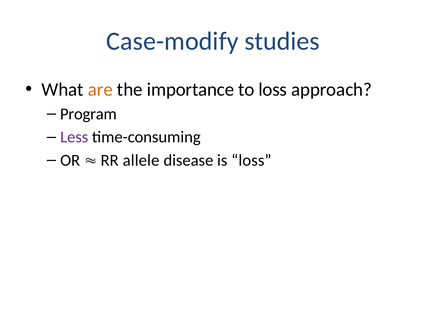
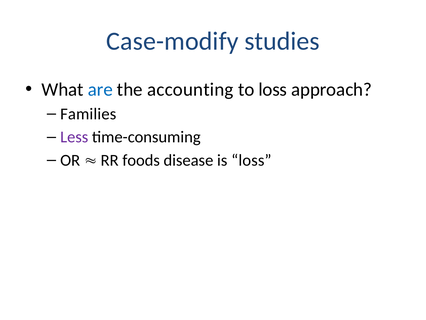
are colour: orange -> blue
importance: importance -> accounting
Program: Program -> Families
allele: allele -> foods
